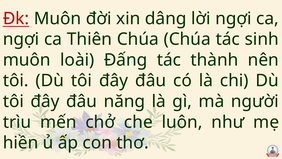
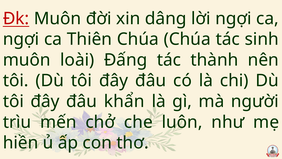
năng: năng -> khẩn
